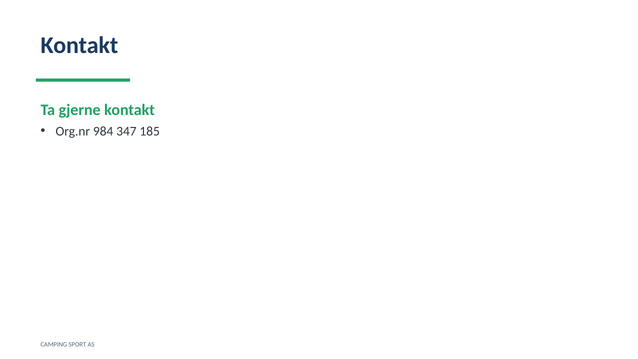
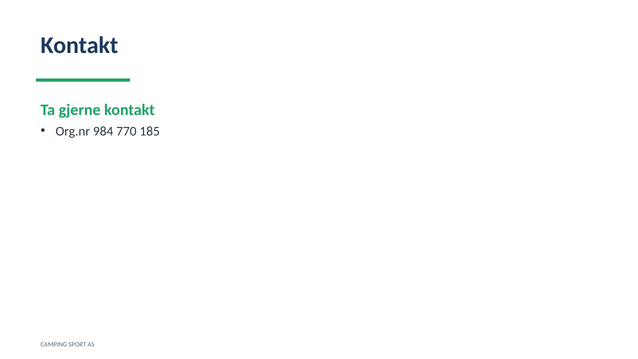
347: 347 -> 770
